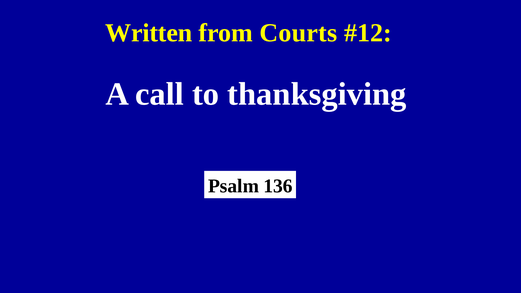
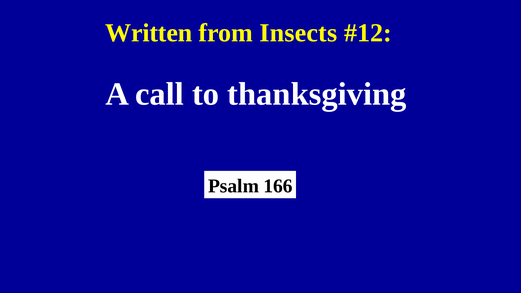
Courts: Courts -> Insects
136: 136 -> 166
